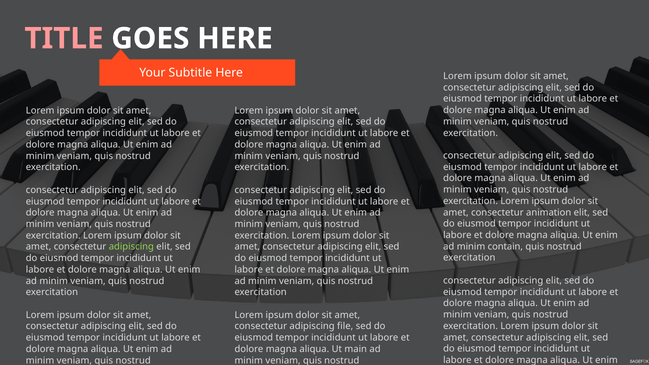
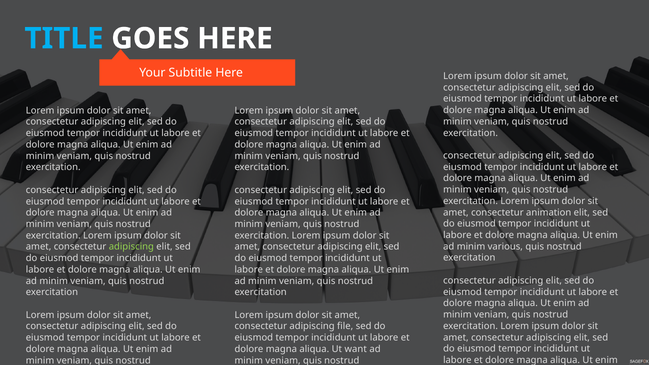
TITLE colour: pink -> light blue
contain: contain -> various
main: main -> want
